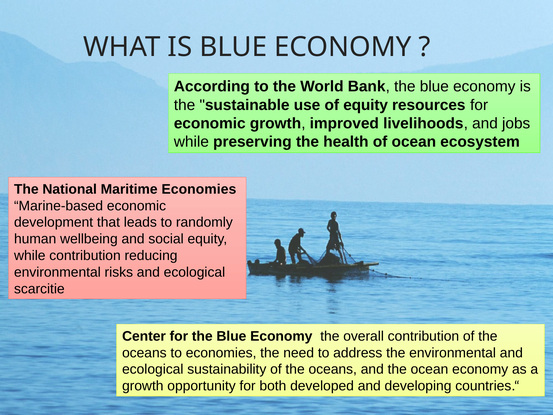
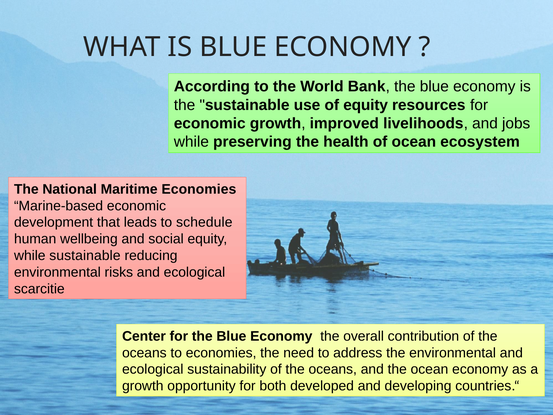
randomly: randomly -> schedule
while contribution: contribution -> sustainable
